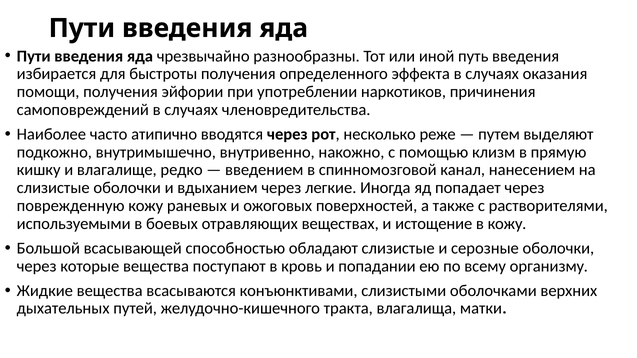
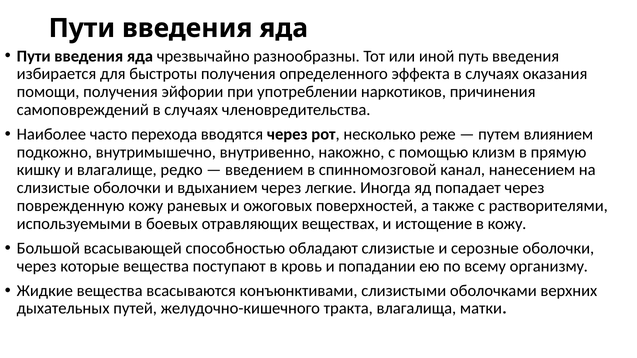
атипично: атипично -> перехода
выделяют: выделяют -> влиянием
